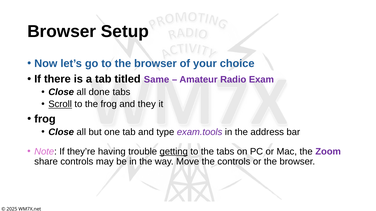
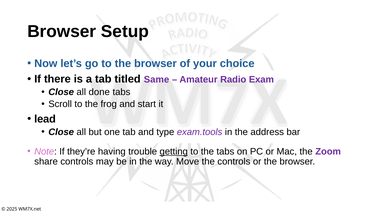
Scroll underline: present -> none
they: they -> start
frog at (45, 119): frog -> lead
